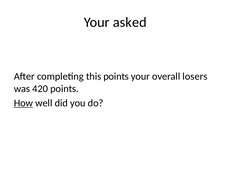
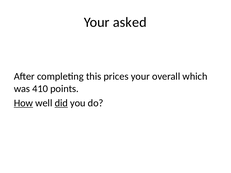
this points: points -> prices
losers: losers -> which
420: 420 -> 410
did underline: none -> present
